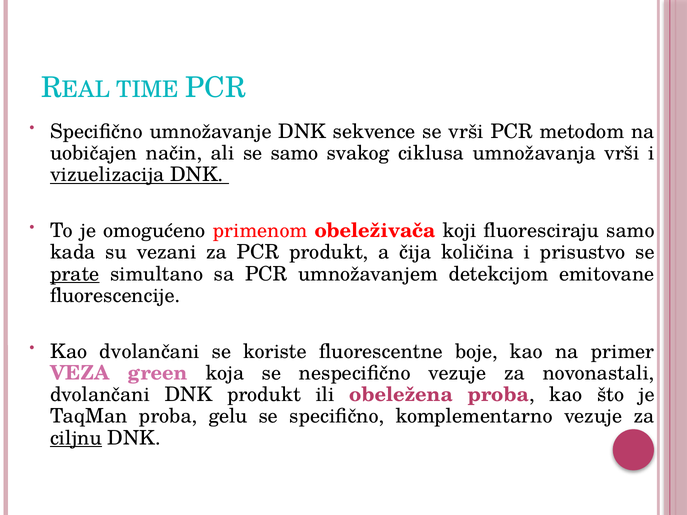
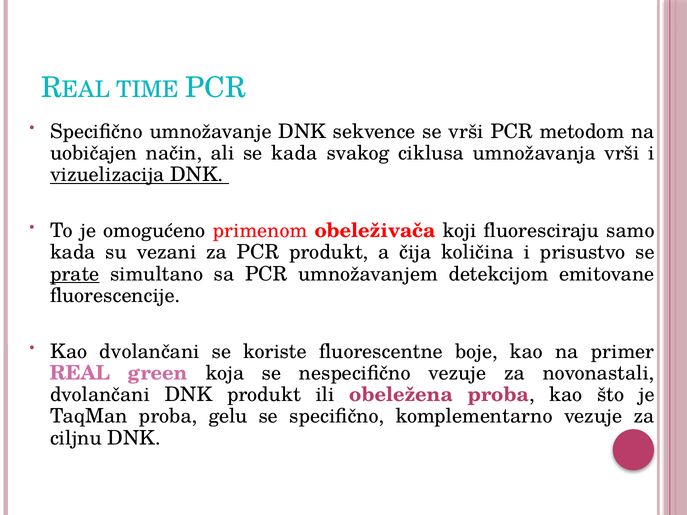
se samo: samo -> kada
VEZA: VEZA -> REAL
ciljnu underline: present -> none
